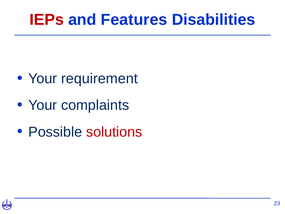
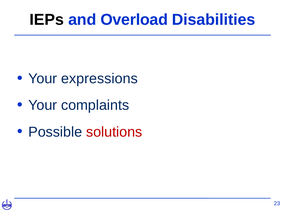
IEPs colour: red -> black
Features: Features -> Overload
requirement: requirement -> expressions
